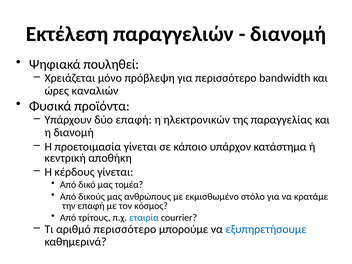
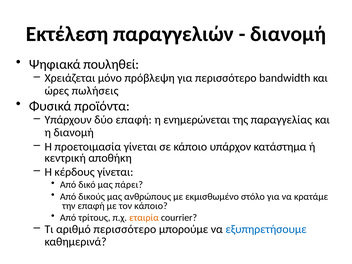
καναλιών: καναλιών -> πωλήσεις
ηλεκτρονικών: ηλεκτρονικών -> ενημερώνεται
τομέα: τομέα -> πάρει
τον κόσμος: κόσμος -> κάποιο
εταιρία colour: blue -> orange
